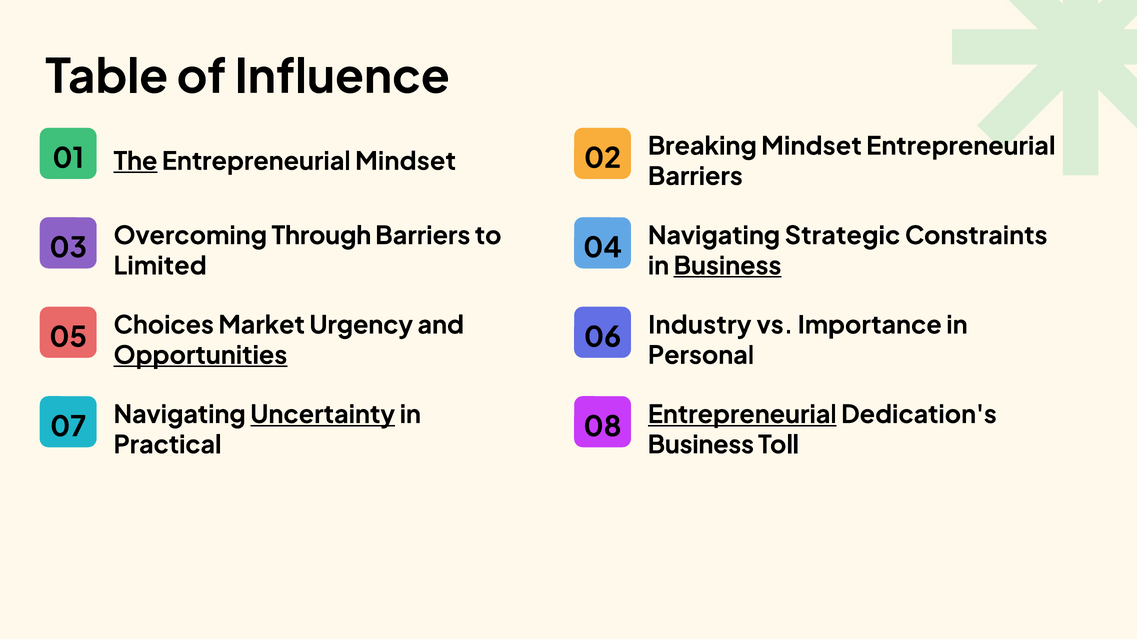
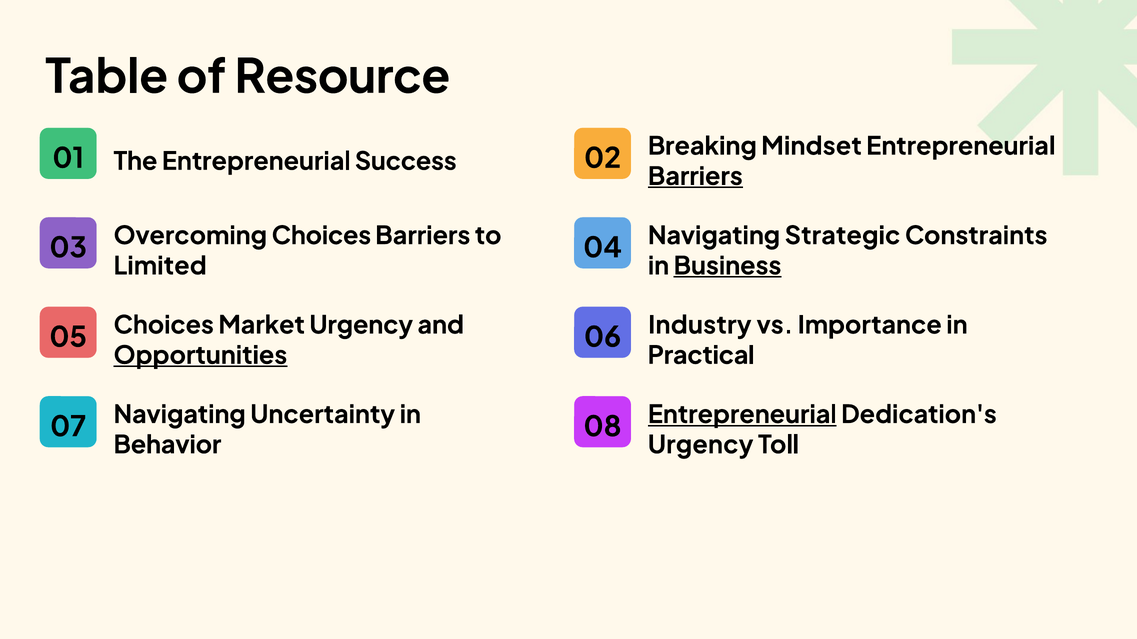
Influence: Influence -> Resource
The underline: present -> none
Entrepreneurial Mindset: Mindset -> Success
Barriers at (695, 177) underline: none -> present
Overcoming Through: Through -> Choices
Personal: Personal -> Practical
Uncertainty underline: present -> none
Practical: Practical -> Behavior
Business at (701, 445): Business -> Urgency
